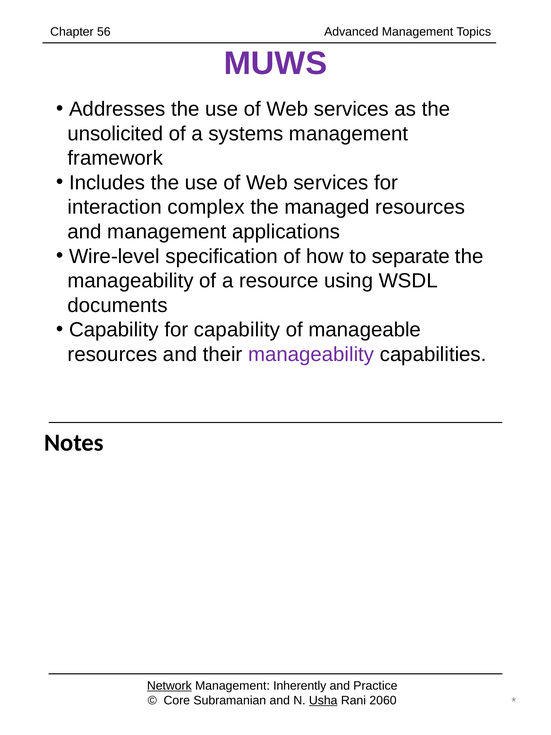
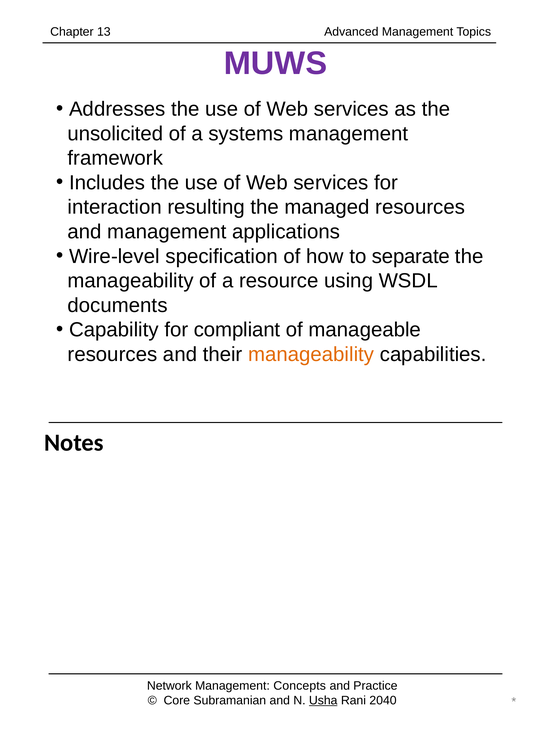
56: 56 -> 13
complex: complex -> resulting
for capability: capability -> compliant
manageability at (311, 354) colour: purple -> orange
Network underline: present -> none
Inherently: Inherently -> Concepts
2060: 2060 -> 2040
